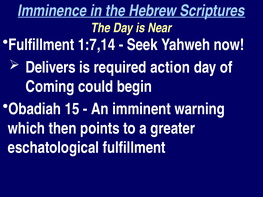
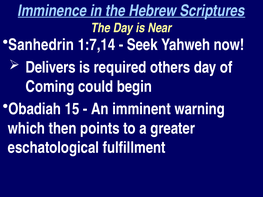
Fulfillment at (41, 45): Fulfillment -> Sanhedrin
action: action -> others
